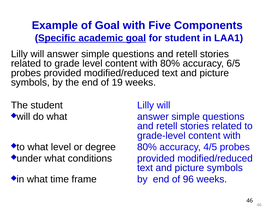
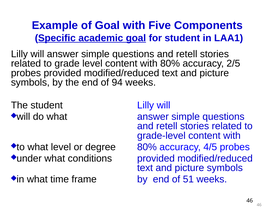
6/5: 6/5 -> 2/5
19: 19 -> 94
96: 96 -> 51
